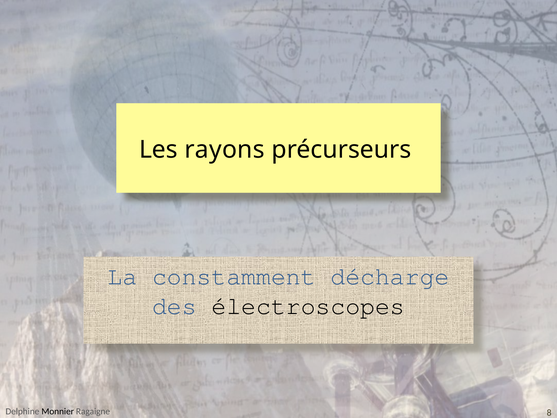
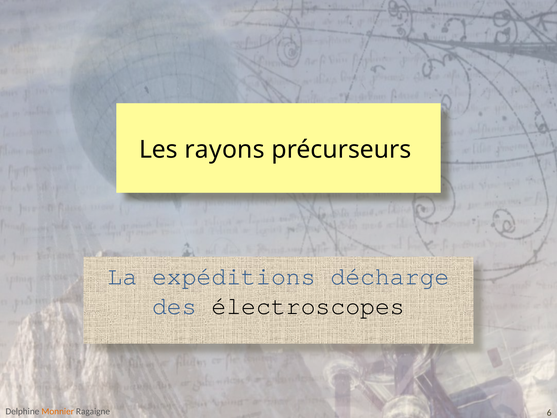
constamment: constamment -> expéditions
Monnier colour: black -> orange
8: 8 -> 6
